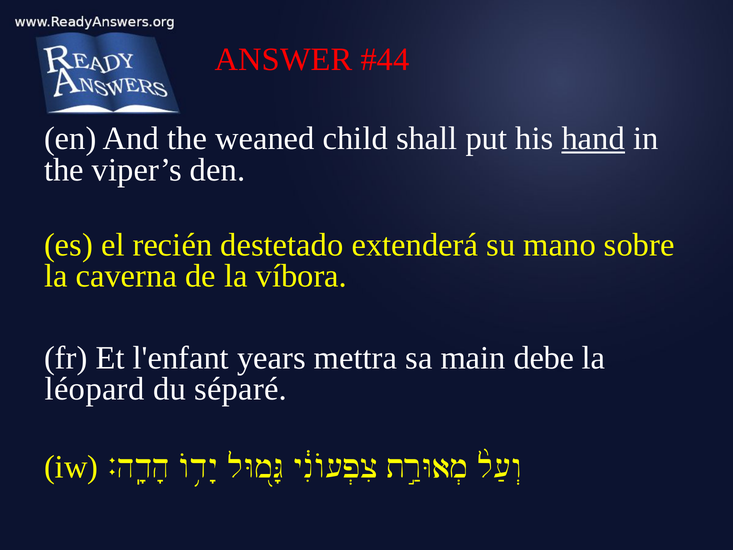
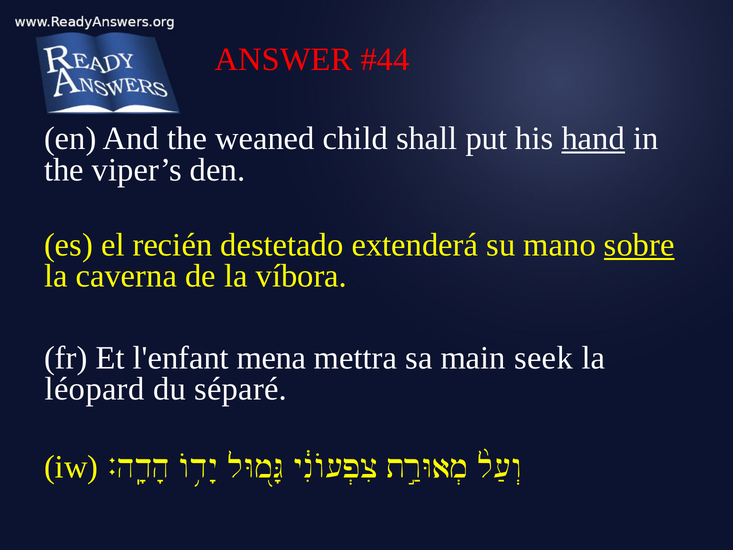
sobre underline: none -> present
years: years -> mena
debe: debe -> seek
